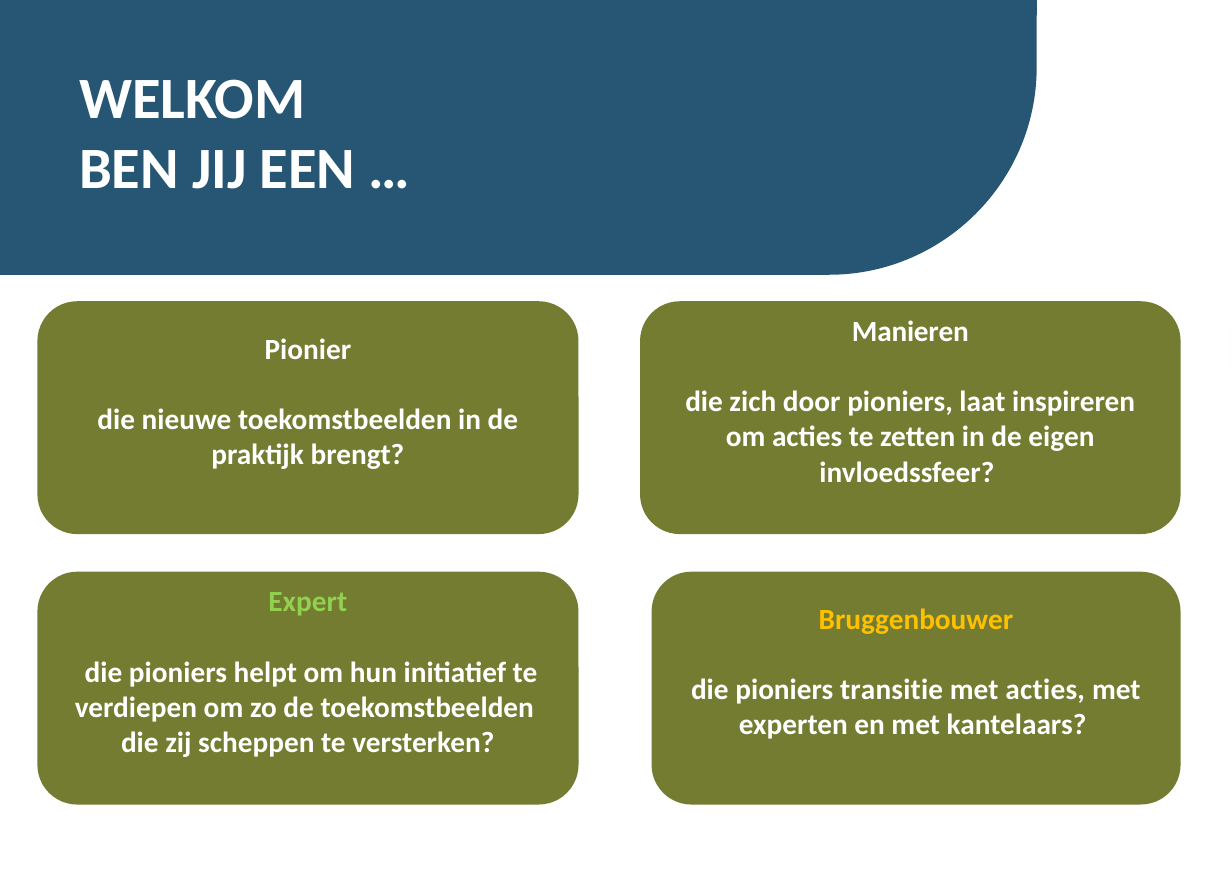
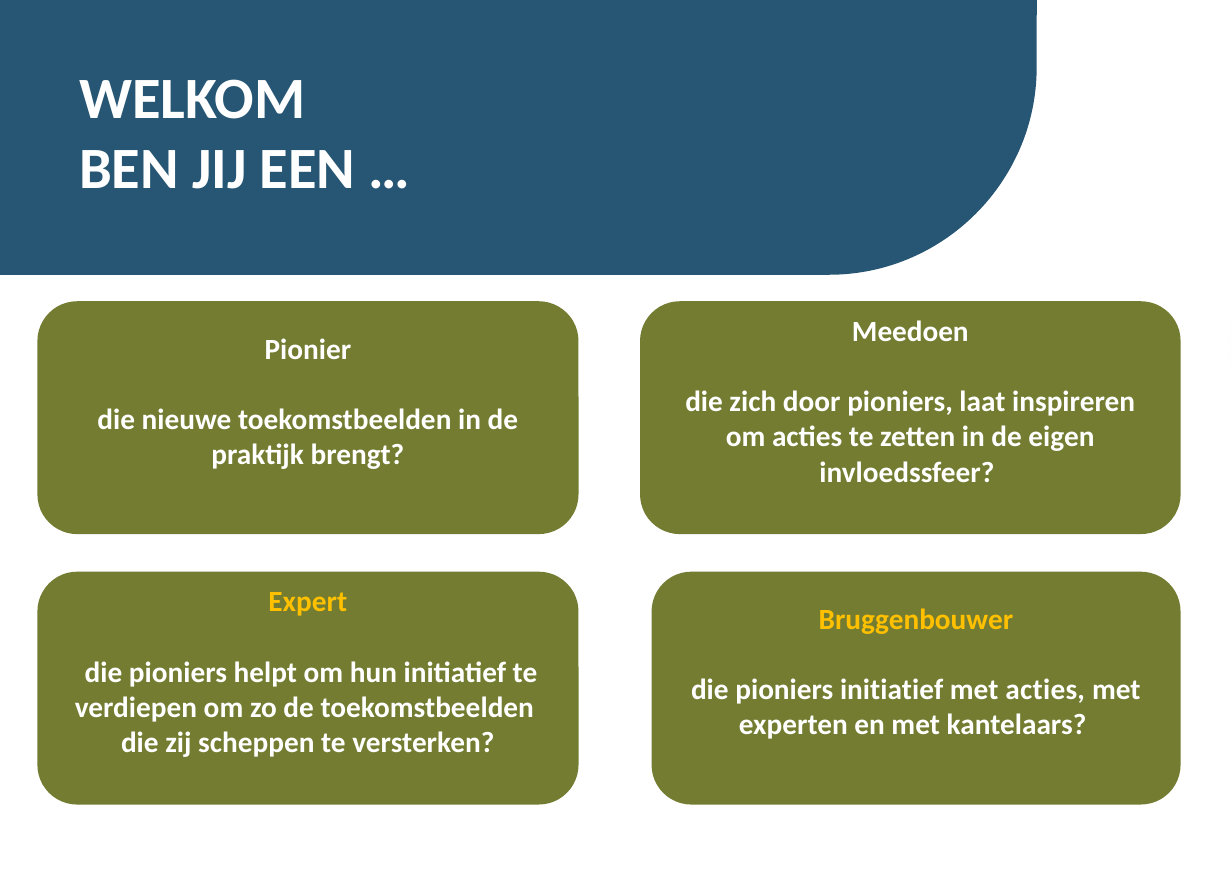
Manieren: Manieren -> Meedoen
Expert colour: light green -> yellow
pioniers transitie: transitie -> initiatief
